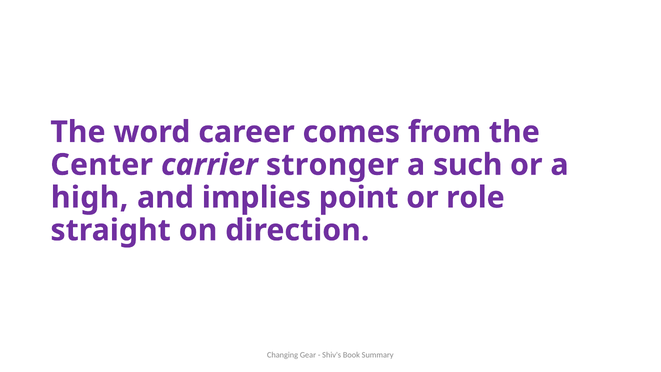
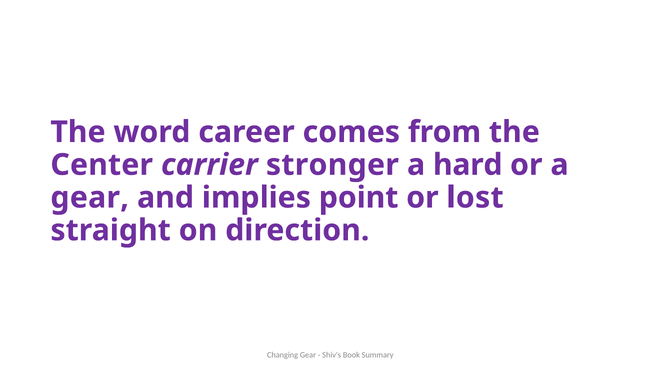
such: such -> hard
high at (90, 197): high -> gear
role: role -> lost
